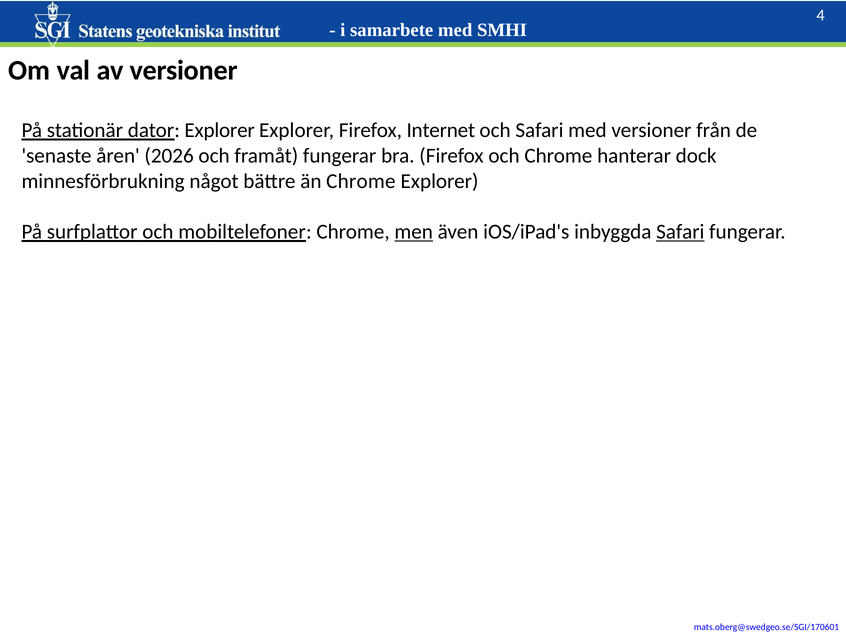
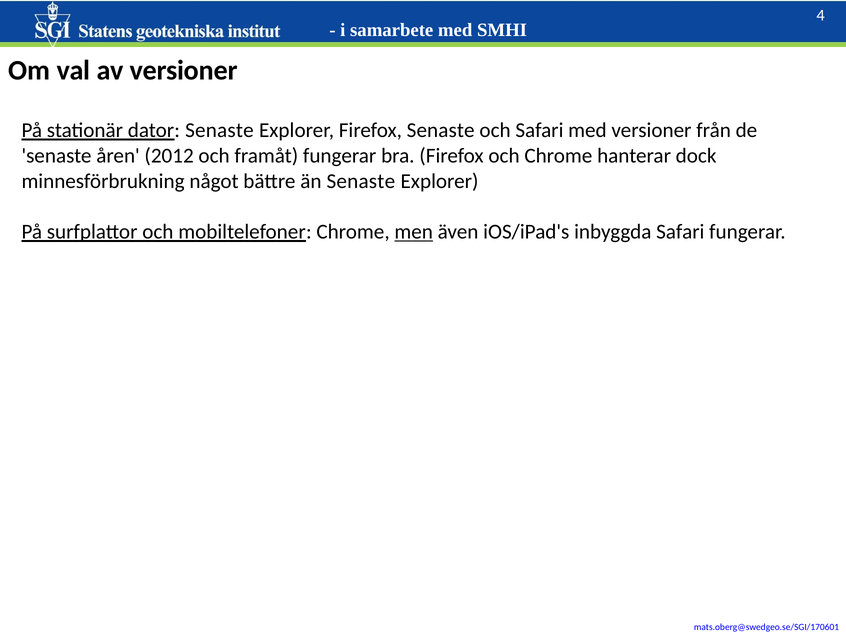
dator Explorer: Explorer -> Senaste
Firefox Internet: Internet -> Senaste
2026: 2026 -> 2012
än Chrome: Chrome -> Senaste
Safari at (680, 232) underline: present -> none
